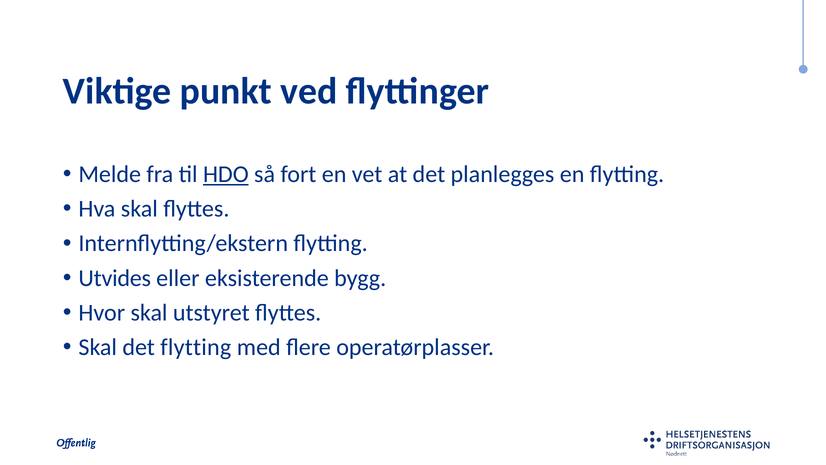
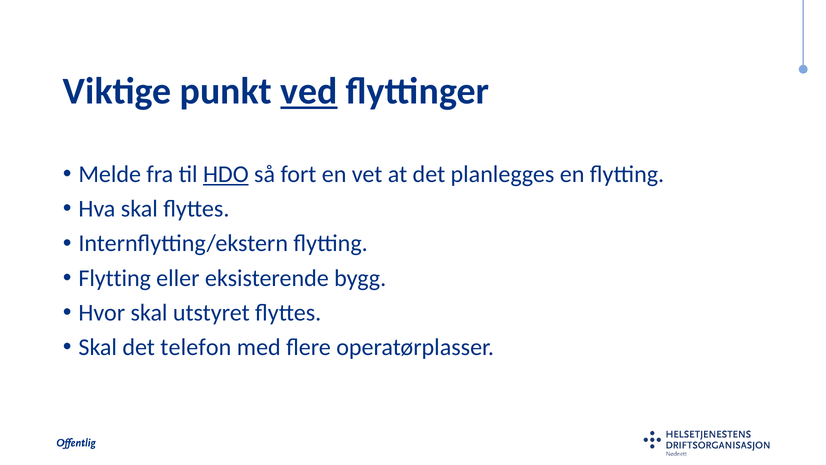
ved underline: none -> present
Utvides at (115, 278): Utvides -> Flytting
det flytting: flytting -> telefon
